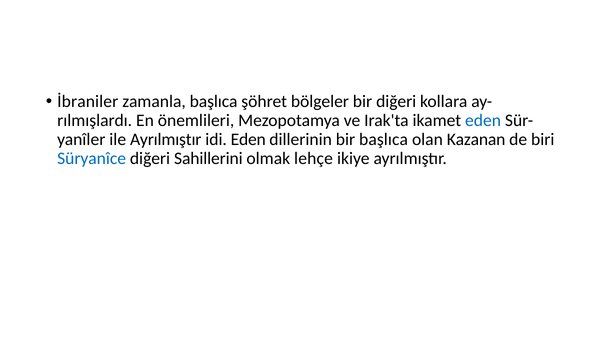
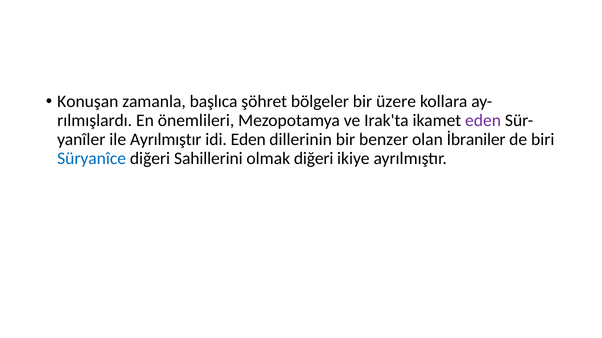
İbraniler: İbraniler -> Konuşan
bir diğeri: diğeri -> üzere
eden at (483, 121) colour: blue -> purple
bir başlıca: başlıca -> benzer
Kazanan: Kazanan -> İbraniler
olmak lehçe: lehçe -> diğeri
